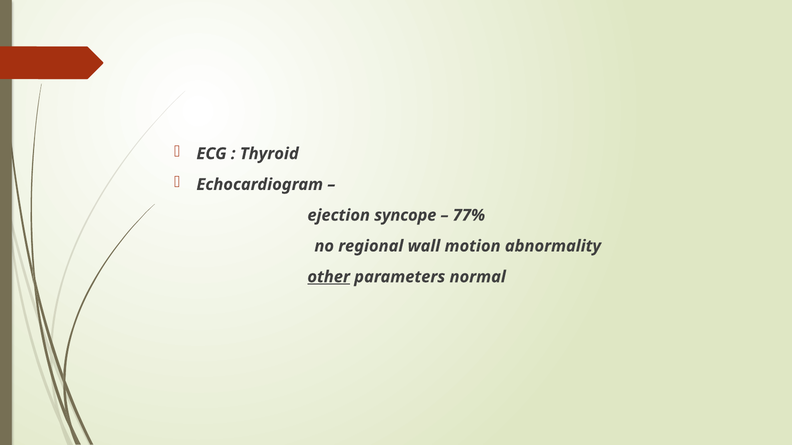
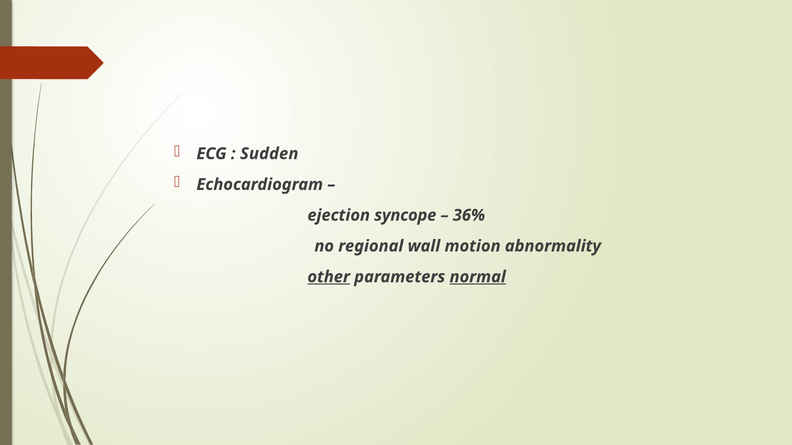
Thyroid: Thyroid -> Sudden
77%: 77% -> 36%
normal underline: none -> present
